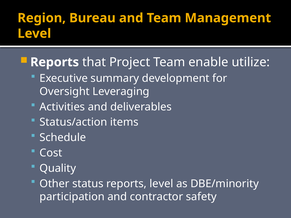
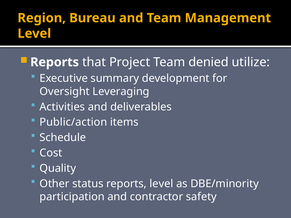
enable: enable -> denied
Status/action: Status/action -> Public/action
